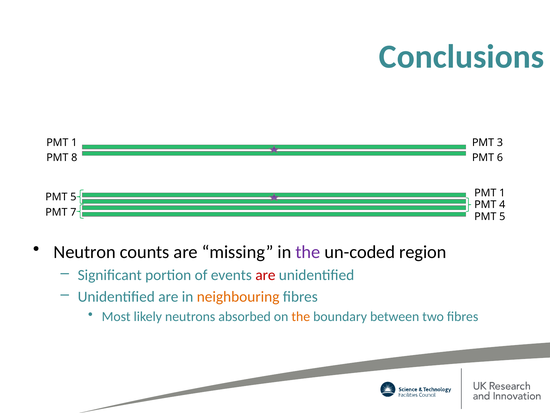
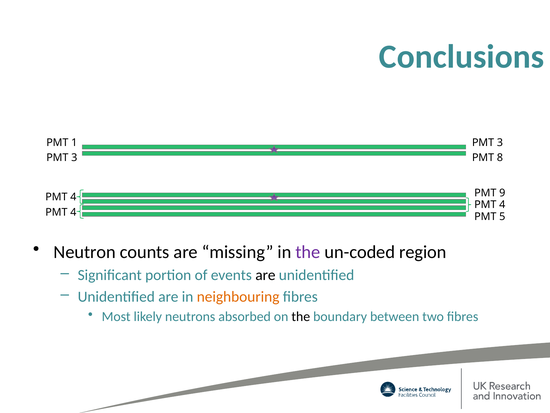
8 at (74, 158): 8 -> 3
6: 6 -> 8
1 at (502, 193): 1 -> 9
5 at (73, 197): 5 -> 4
7 at (73, 212): 7 -> 4
are at (265, 275) colour: red -> black
the at (301, 316) colour: orange -> black
